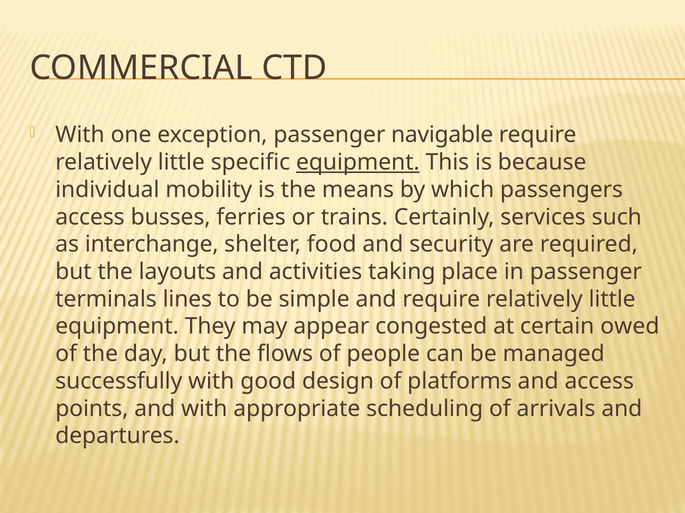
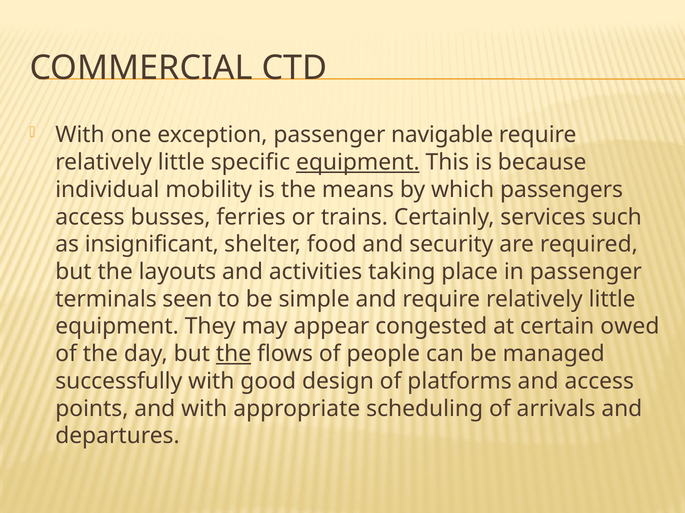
interchange: interchange -> insignificant
lines: lines -> seen
the at (234, 354) underline: none -> present
